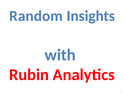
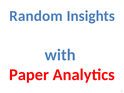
Rubin: Rubin -> Paper
